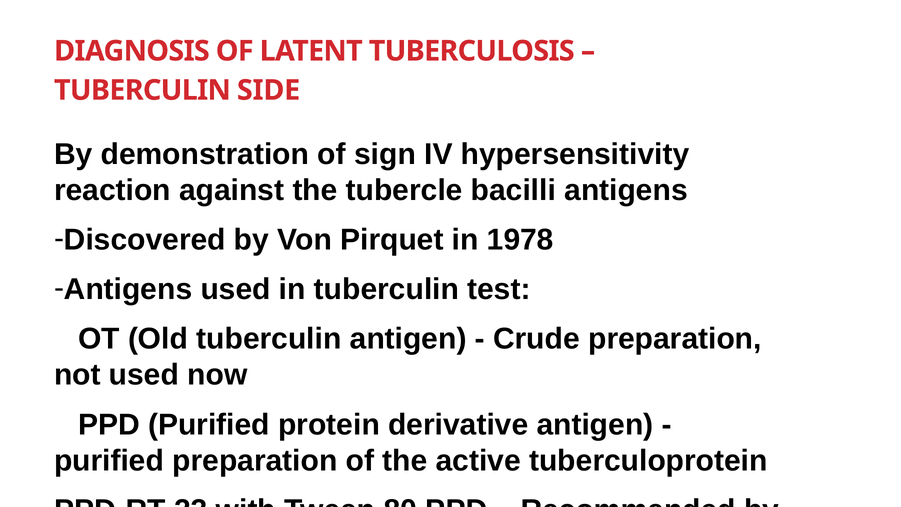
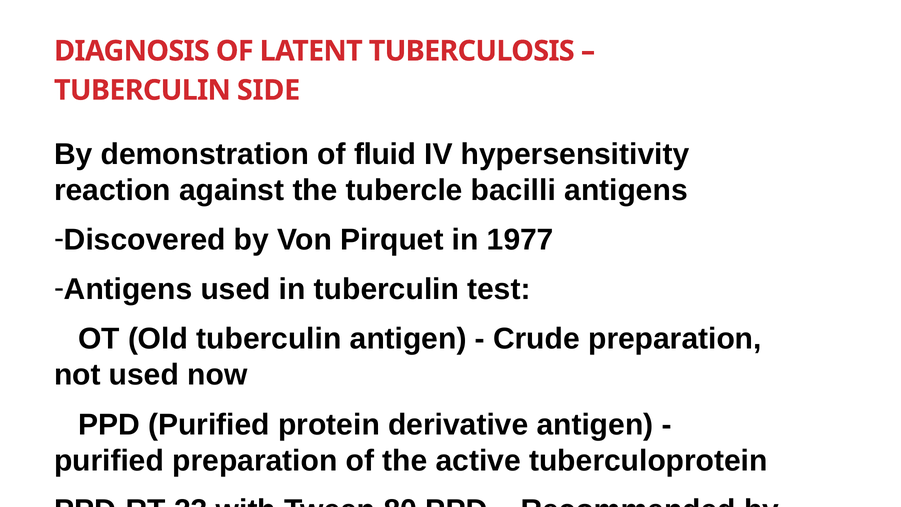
sign: sign -> fluid
1978: 1978 -> 1977
